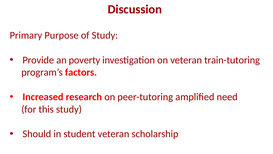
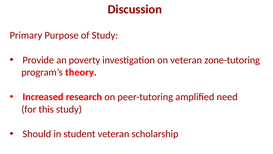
train-tutoring: train-tutoring -> zone-tutoring
factors: factors -> theory
